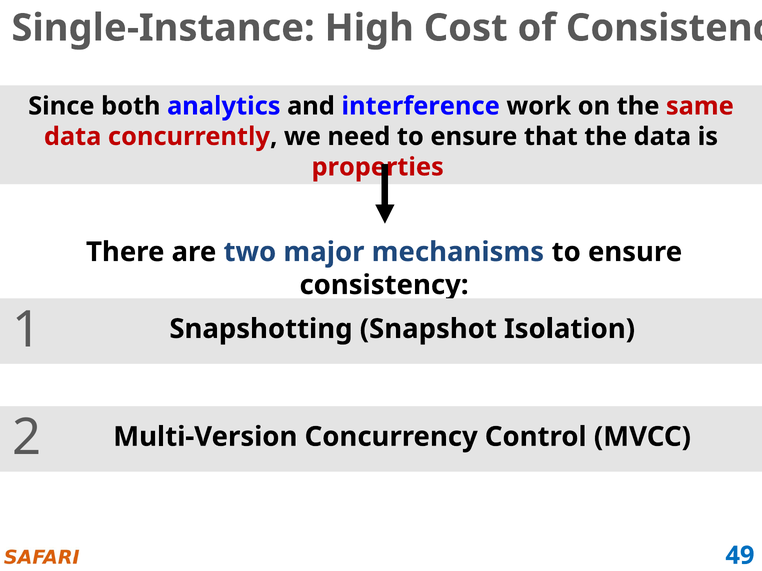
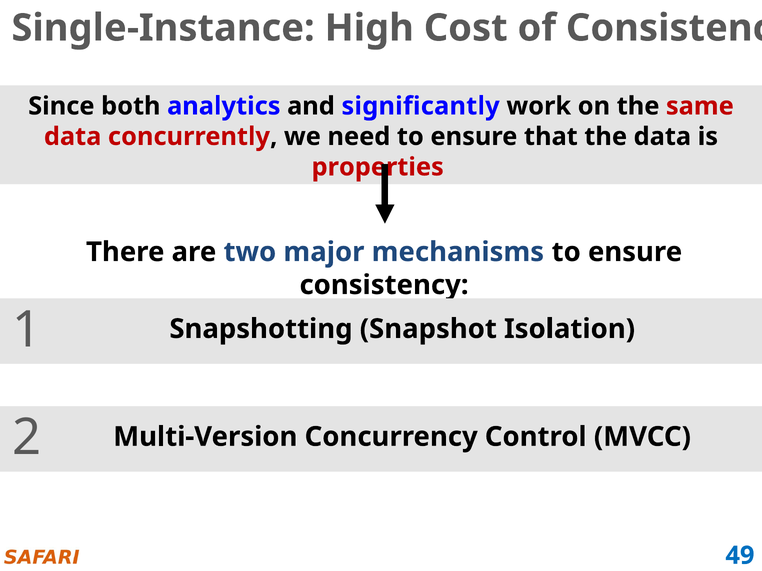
interference: interference -> significantly
